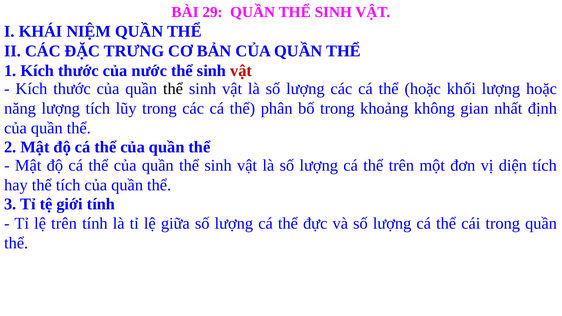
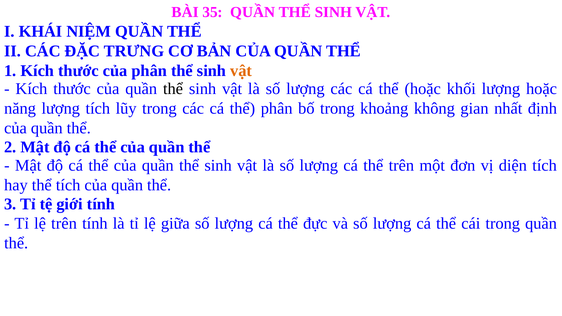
29: 29 -> 35
của nước: nước -> phân
vật at (241, 71) colour: red -> orange
